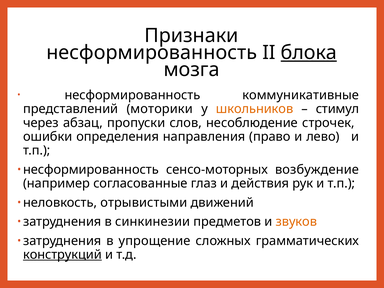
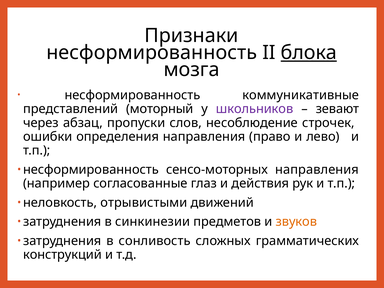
моторики: моторики -> моторный
школьников colour: orange -> purple
стимул: стимул -> зевают
сенсо-моторных возбуждение: возбуждение -> направления
упрощение: упрощение -> сонливость
конструкций underline: present -> none
